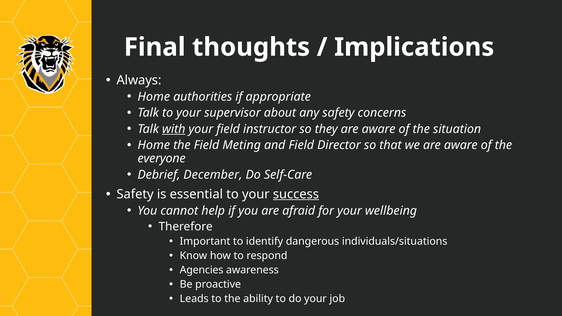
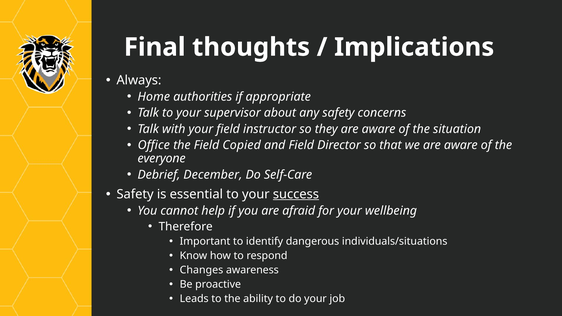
with underline: present -> none
Home at (154, 145): Home -> Office
Meting: Meting -> Copied
Agencies: Agencies -> Changes
